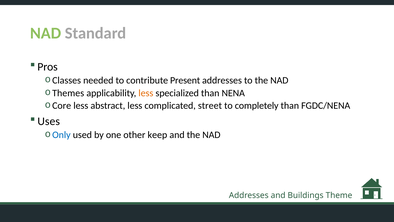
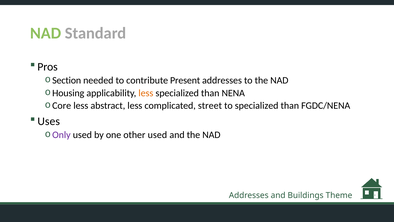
Classes: Classes -> Section
Themes: Themes -> Housing
to completely: completely -> specialized
Only colour: blue -> purple
other keep: keep -> used
